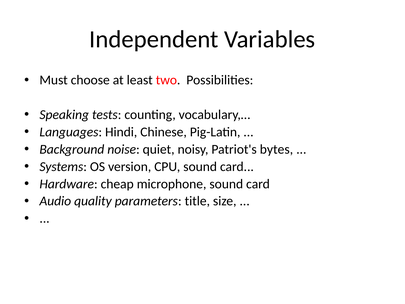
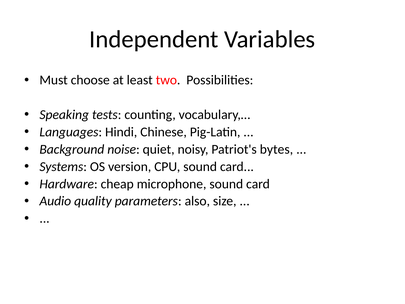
title: title -> also
